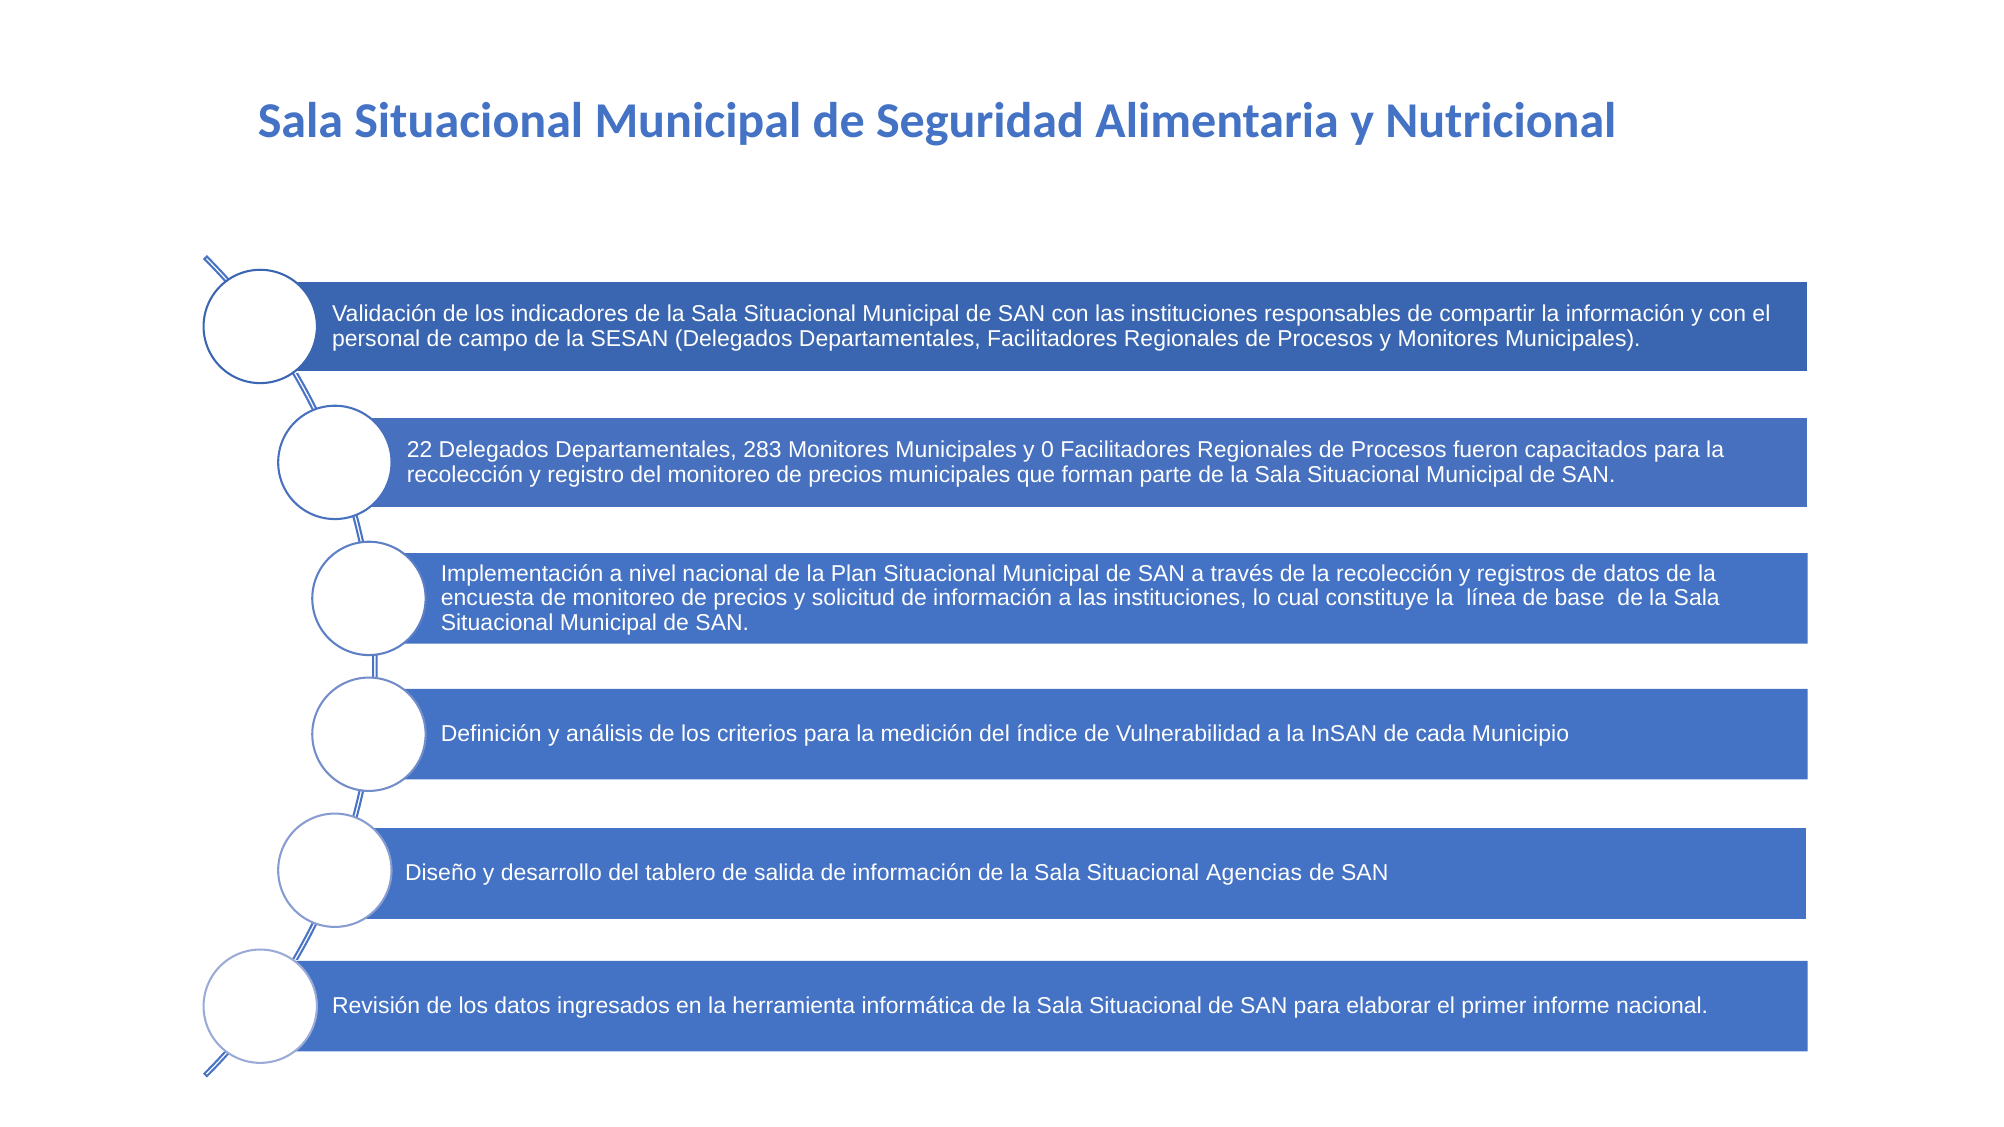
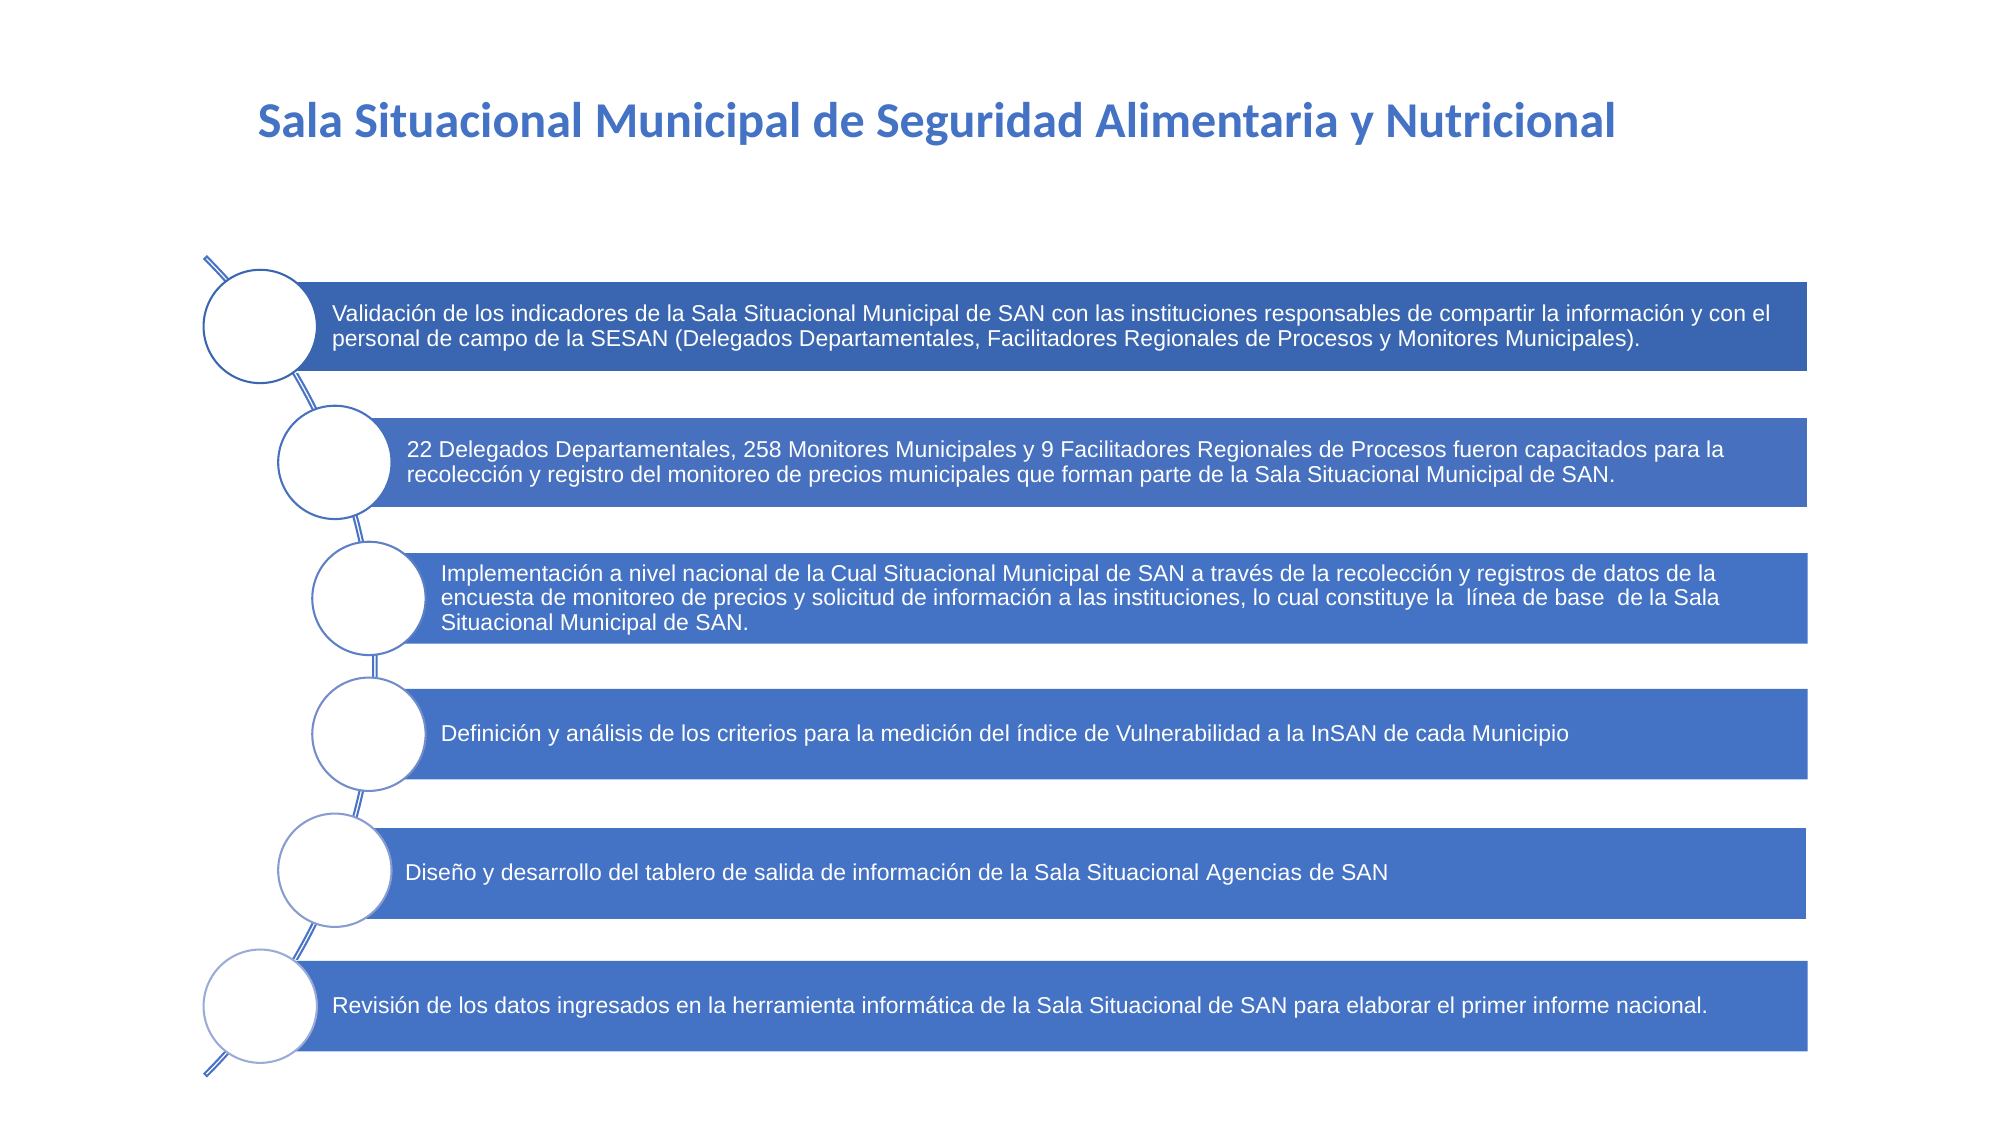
283: 283 -> 258
0: 0 -> 9
la Plan: Plan -> Cual
